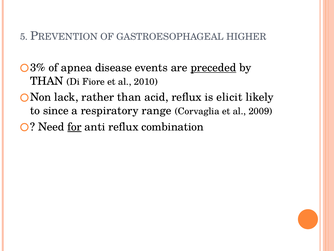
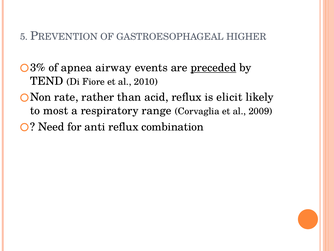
disease: disease -> airway
THAN at (47, 81): THAN -> TEND
lack: lack -> rate
since: since -> most
for underline: present -> none
